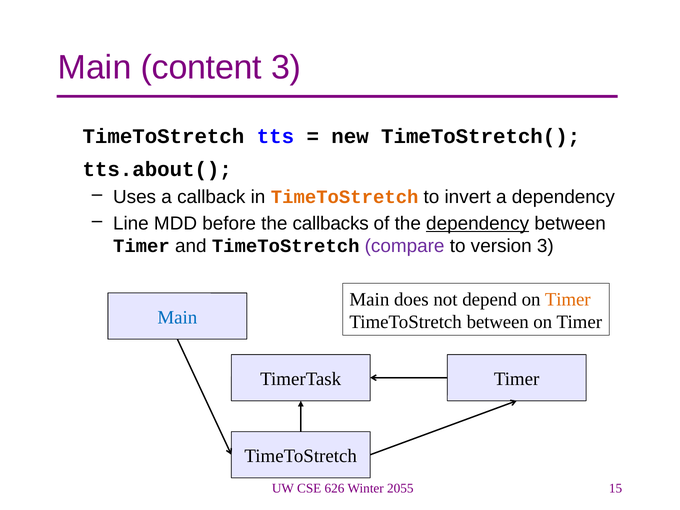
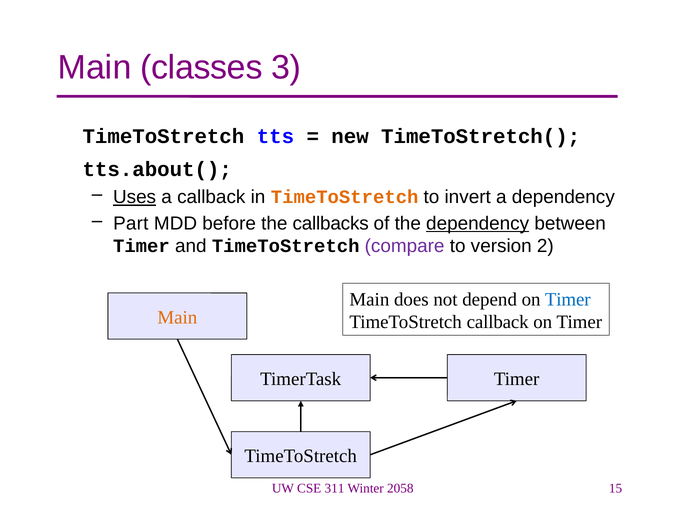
content: content -> classes
Uses underline: none -> present
Line: Line -> Part
version 3: 3 -> 2
Timer at (568, 299) colour: orange -> blue
Main at (177, 317) colour: blue -> orange
TimeToStretch between: between -> callback
626: 626 -> 311
2055: 2055 -> 2058
